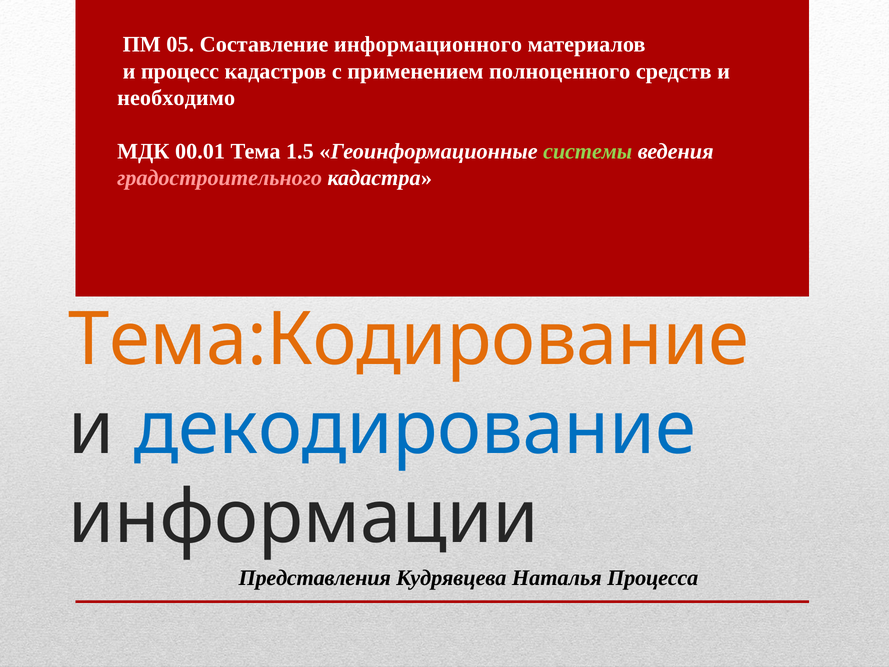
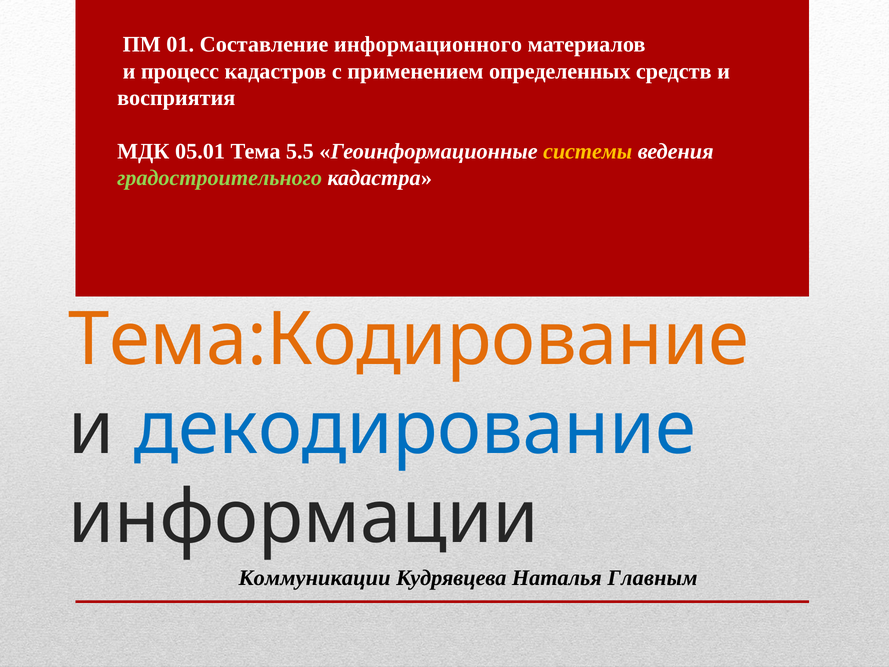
05: 05 -> 01
полноценного: полноценного -> определенных
необходимо: необходимо -> восприятия
00.01: 00.01 -> 05.01
1.5: 1.5 -> 5.5
системы colour: light green -> yellow
градостроительного colour: pink -> light green
Представления: Представления -> Коммуникации
Процесса: Процесса -> Главным
